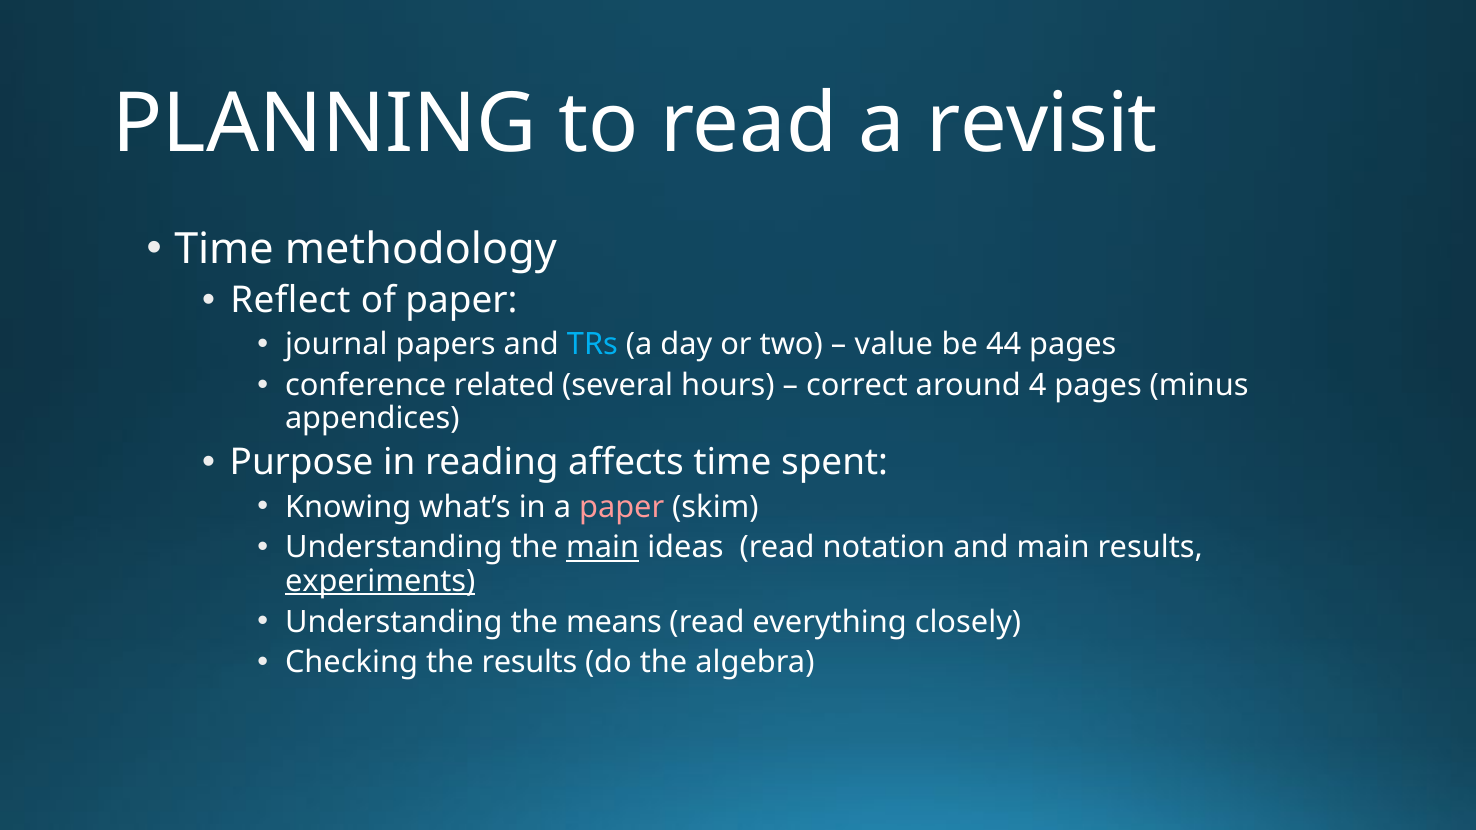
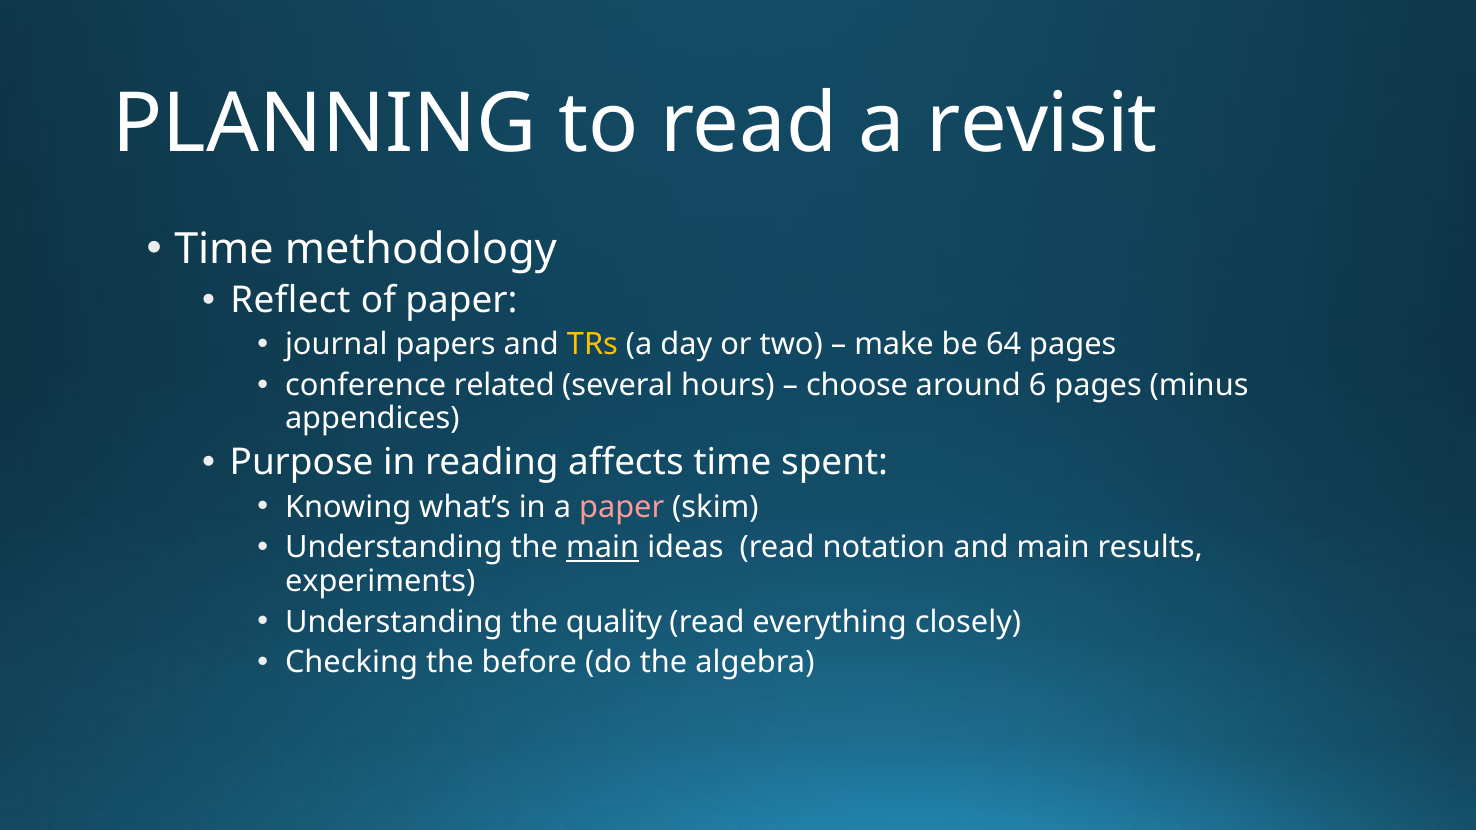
TRs colour: light blue -> yellow
value: value -> make
44: 44 -> 64
correct: correct -> choose
4: 4 -> 6
experiments underline: present -> none
means: means -> quality
the results: results -> before
